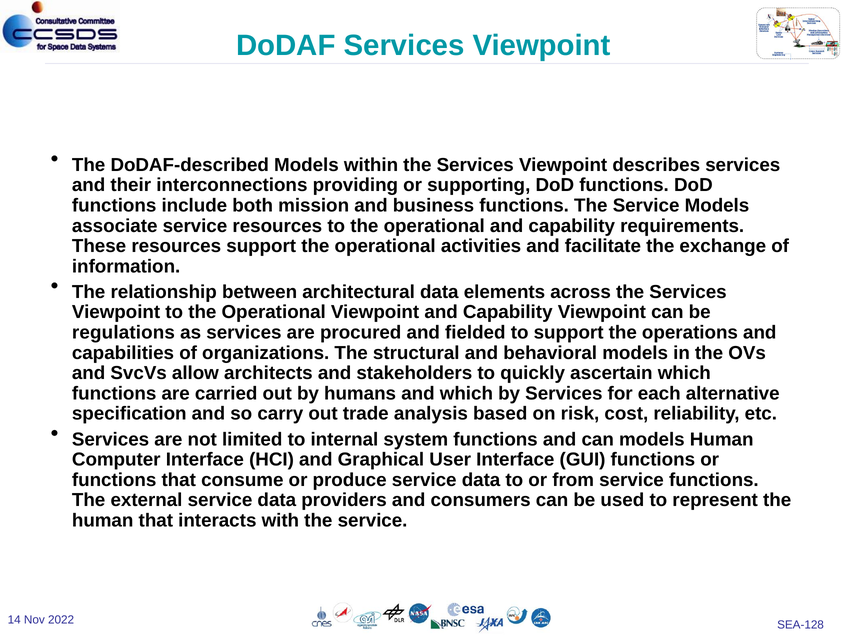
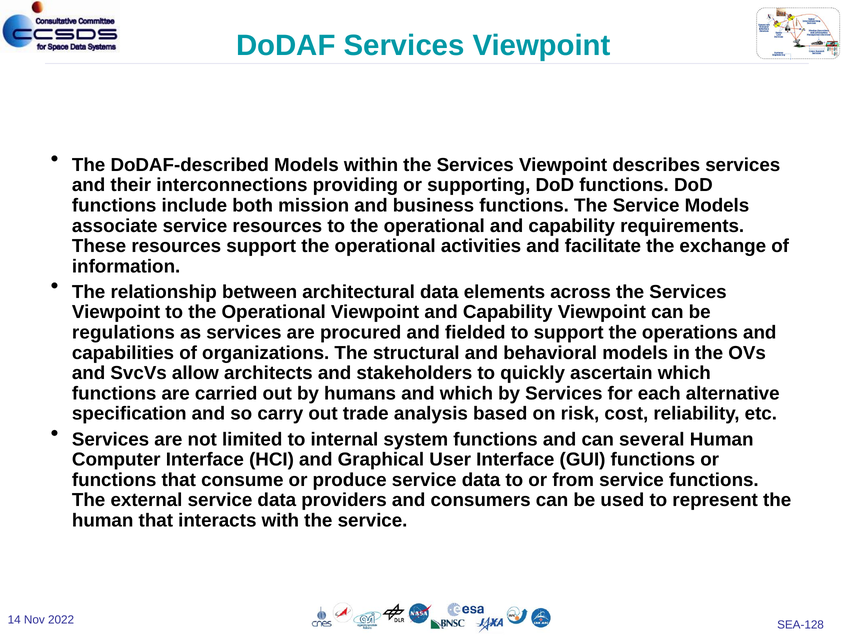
can models: models -> several
